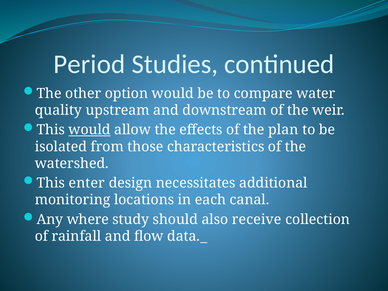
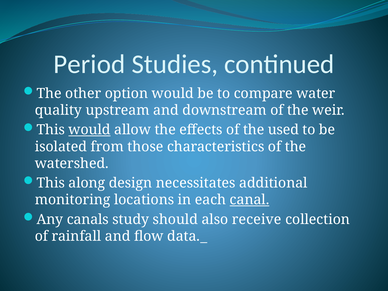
plan: plan -> used
enter: enter -> along
canal underline: none -> present
where: where -> canals
